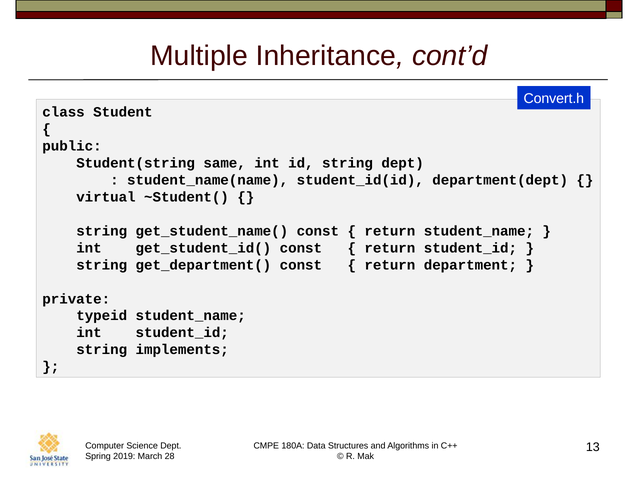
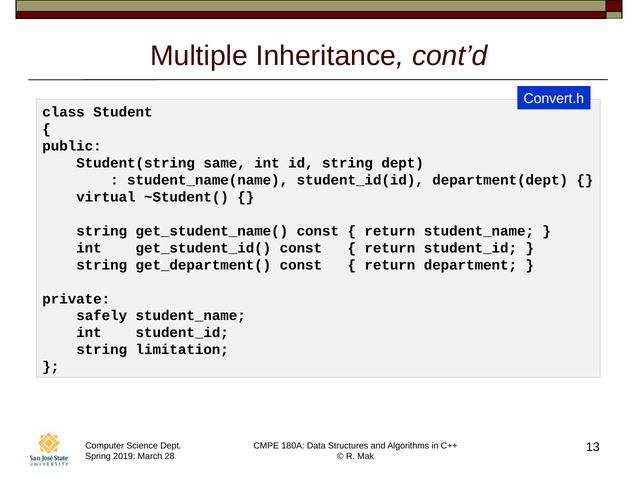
typeid: typeid -> safely
implements: implements -> limitation
